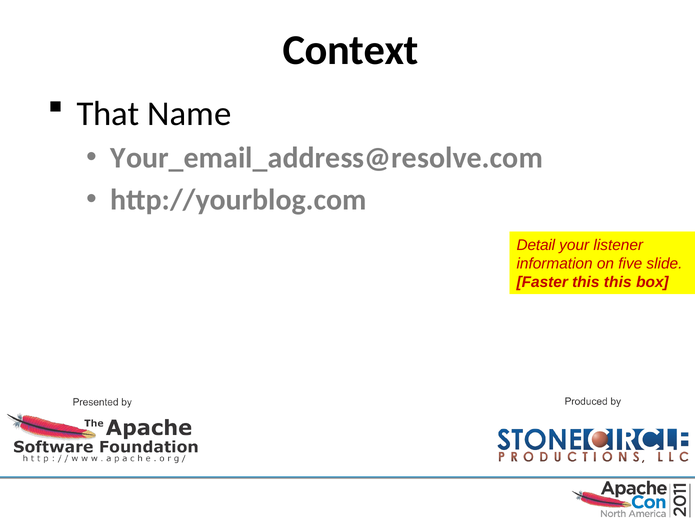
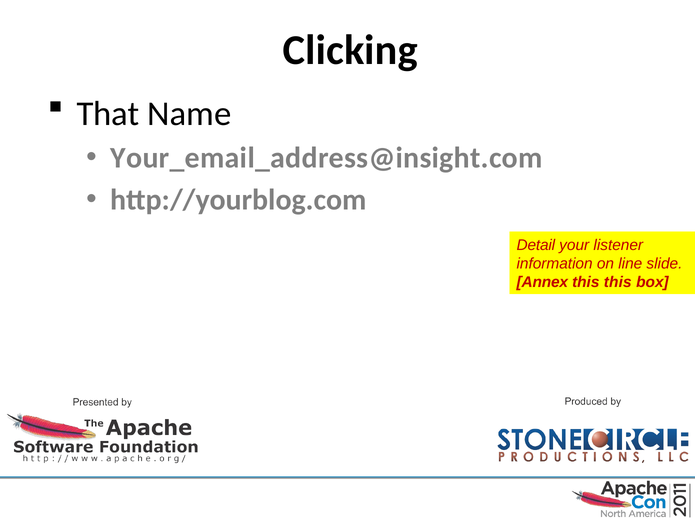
Context: Context -> Clicking
Your_email_address@resolve.com: Your_email_address@resolve.com -> Your_email_address@insight.com
five: five -> line
Faster: Faster -> Annex
